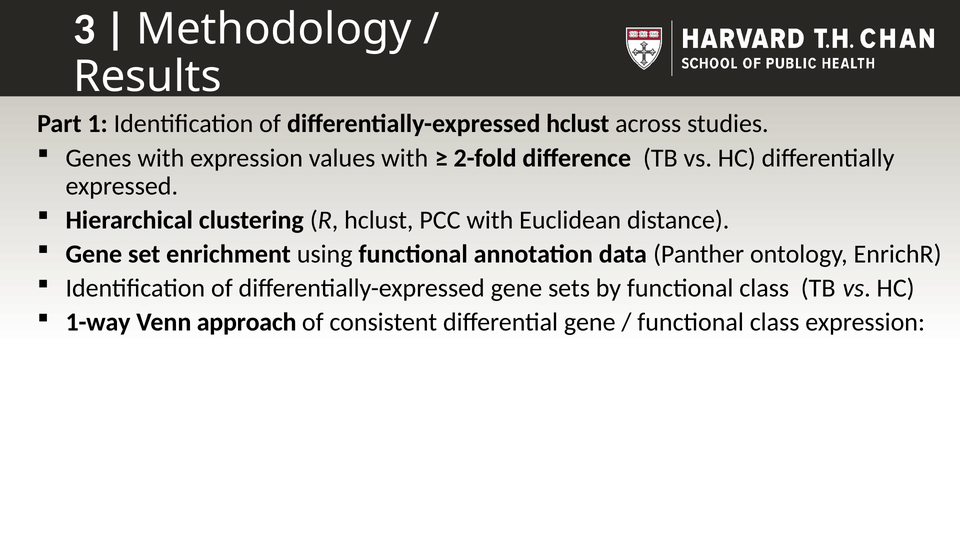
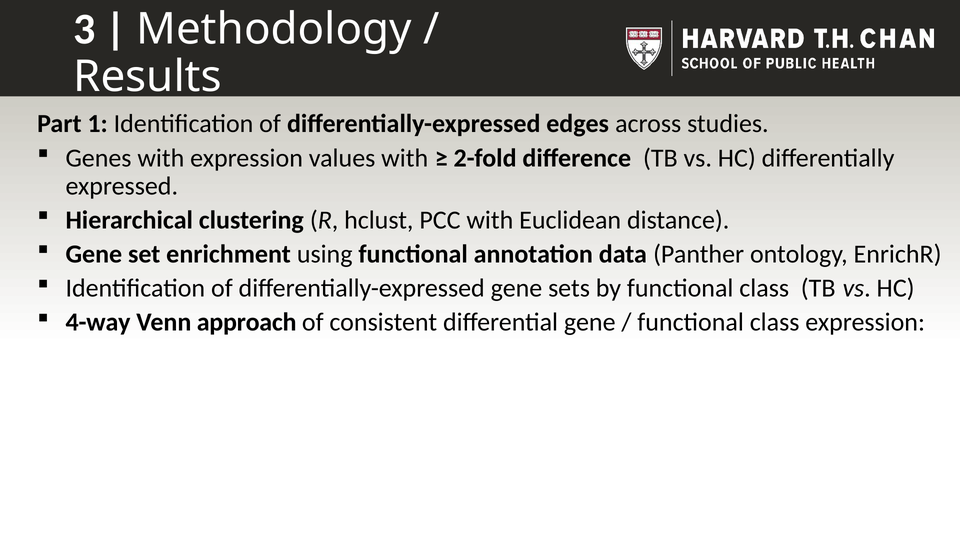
differentially-expressed hclust: hclust -> edges
1-way: 1-way -> 4-way
